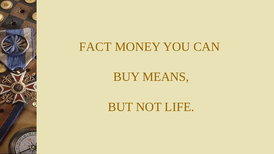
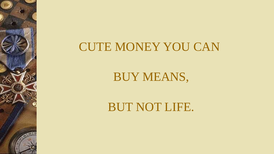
FACT: FACT -> CUTE
